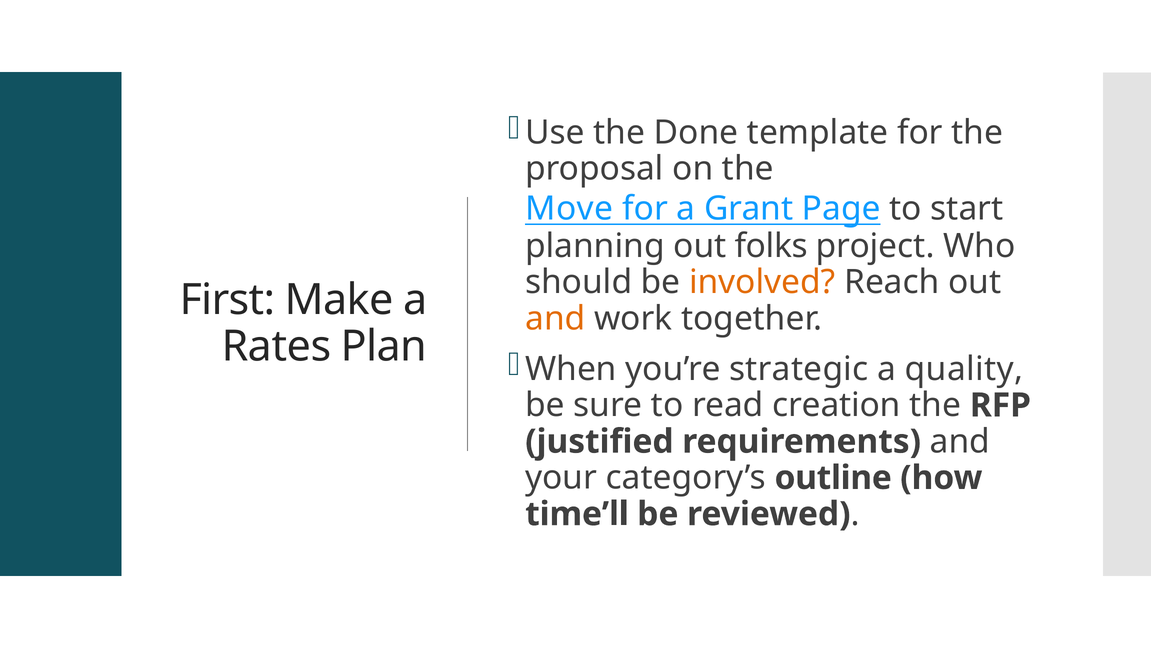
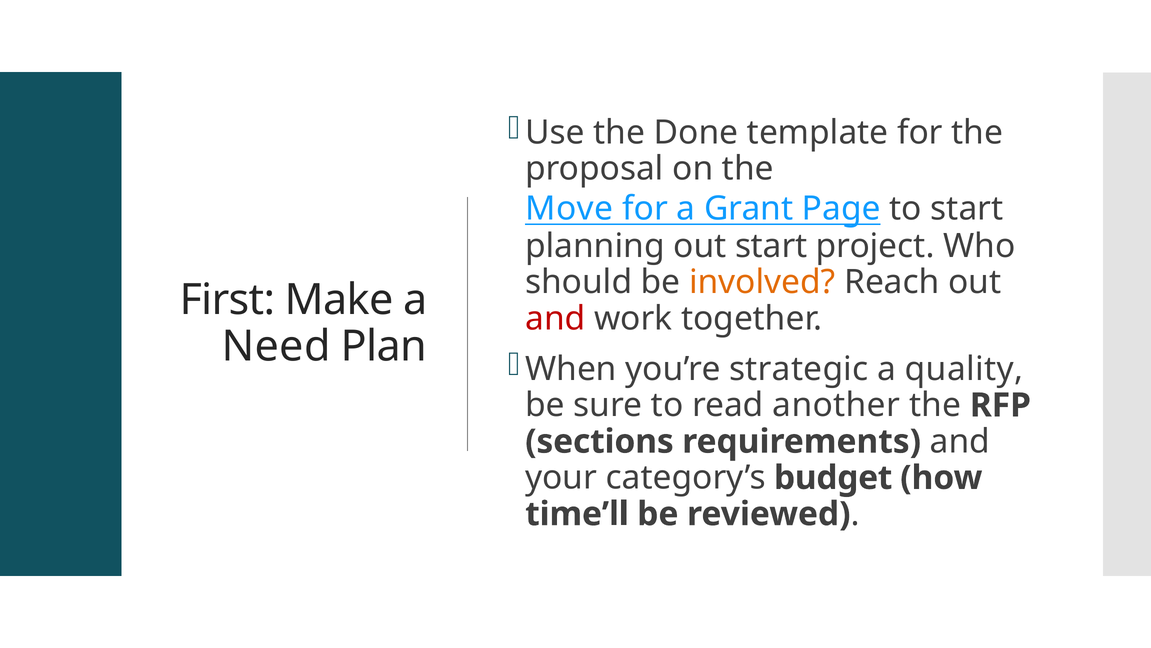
out folks: folks -> start
and at (555, 318) colour: orange -> red
Rates: Rates -> Need
creation: creation -> another
justified: justified -> sections
outline: outline -> budget
